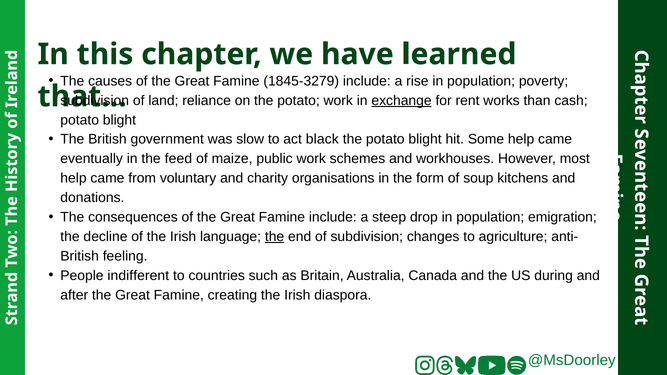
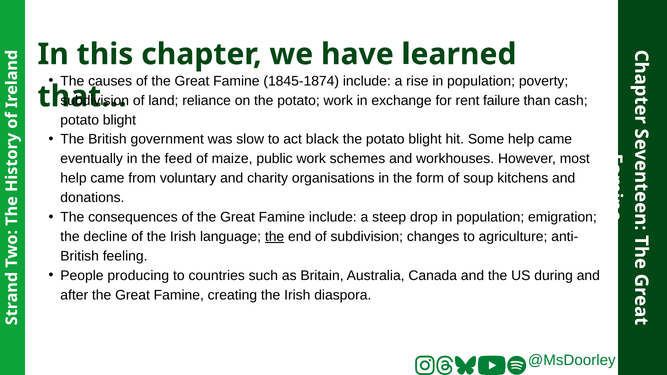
1845-3279: 1845-3279 -> 1845-1874
exchange underline: present -> none
works: works -> failure
indifferent: indifferent -> producing
